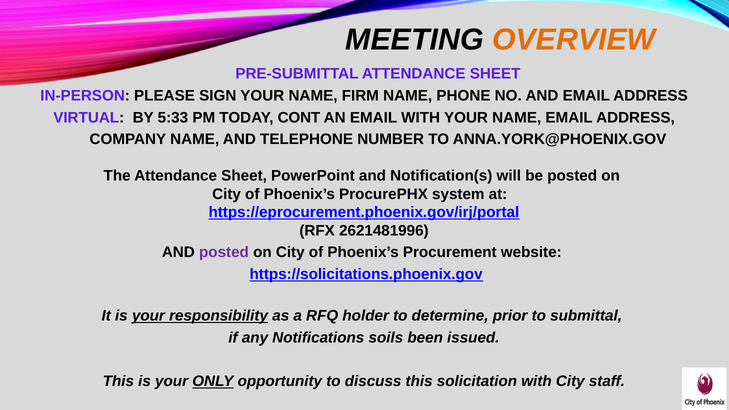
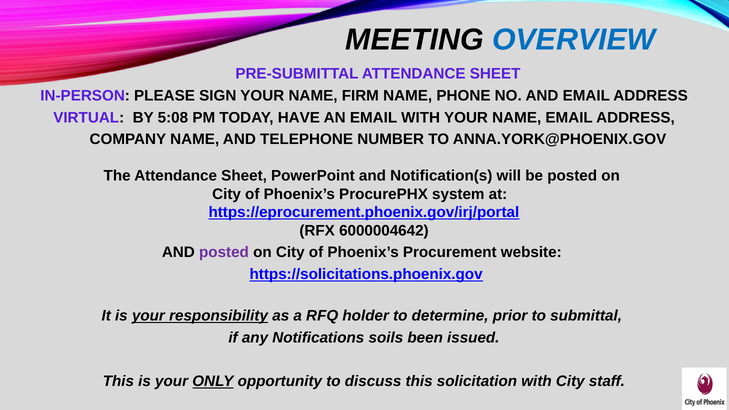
OVERVIEW colour: orange -> blue
5:33: 5:33 -> 5:08
CONT: CONT -> HAVE
2621481996: 2621481996 -> 6000004642
